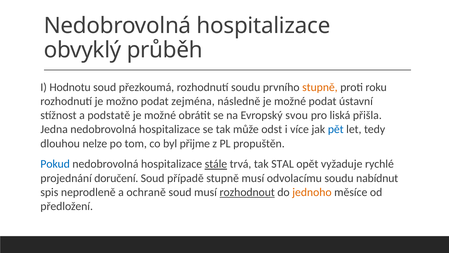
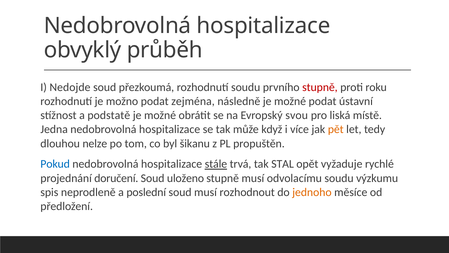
Hodnotu: Hodnotu -> Nedojde
stupně at (320, 87) colour: orange -> red
přišla: přišla -> místě
odst: odst -> když
pět colour: blue -> orange
přijme: přijme -> šikanu
případě: případě -> uloženo
nabídnut: nabídnut -> výzkumu
ochraně: ochraně -> poslední
rozhodnout underline: present -> none
